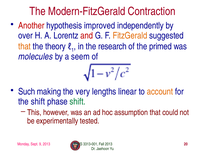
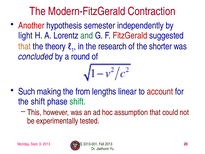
improved: improved -> semester
over: over -> light
and colour: red -> green
FitzGerald colour: orange -> red
primed: primed -> shorter
molecules: molecules -> concluded
seem: seem -> round
very: very -> from
account colour: orange -> red
